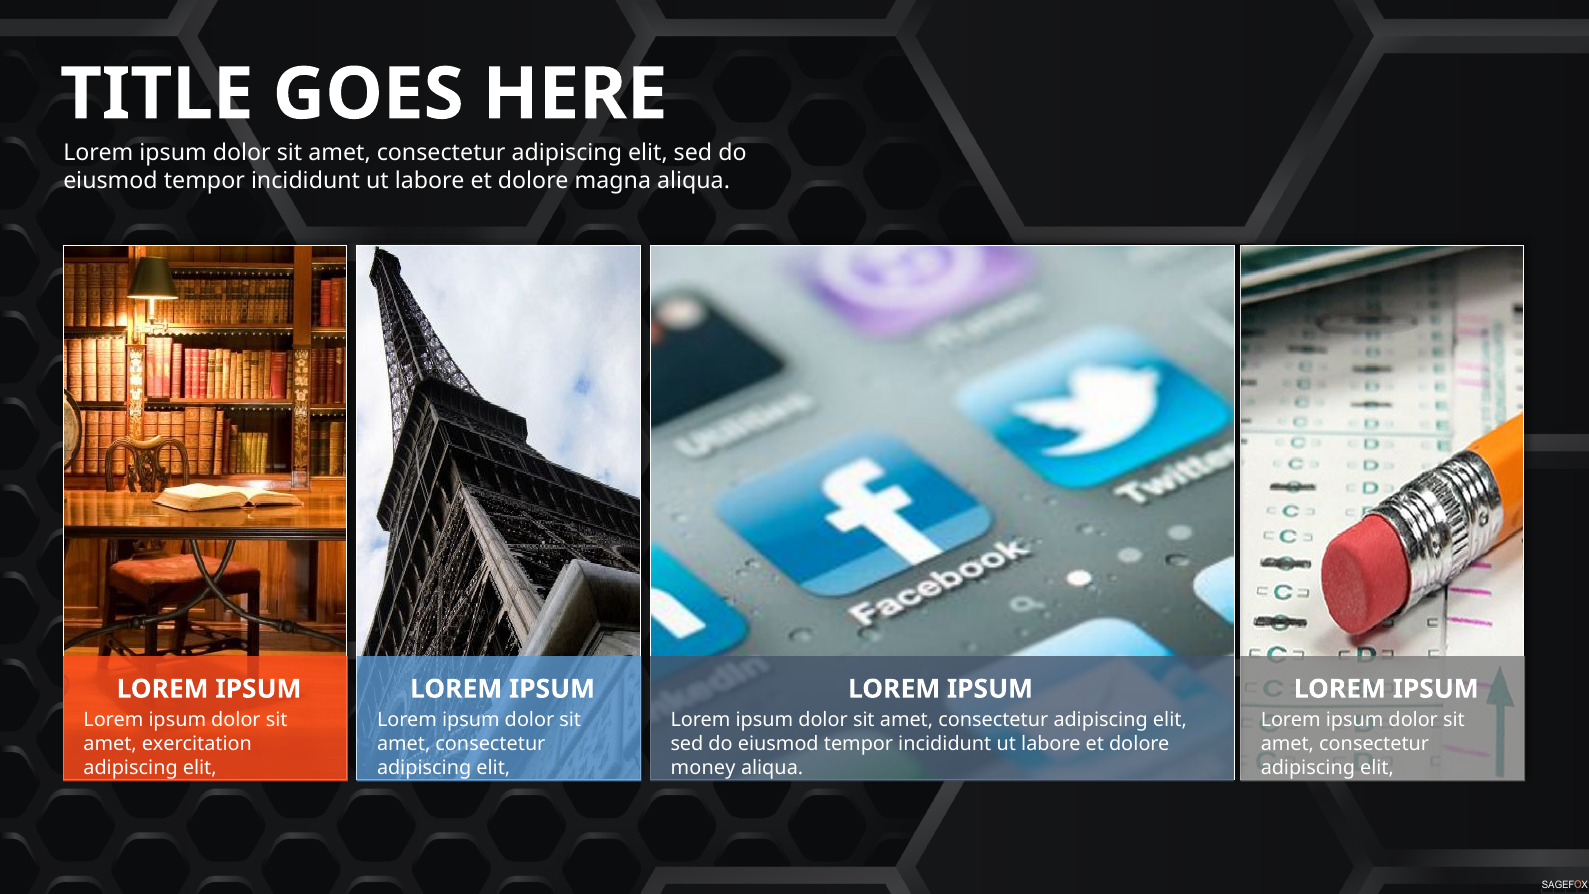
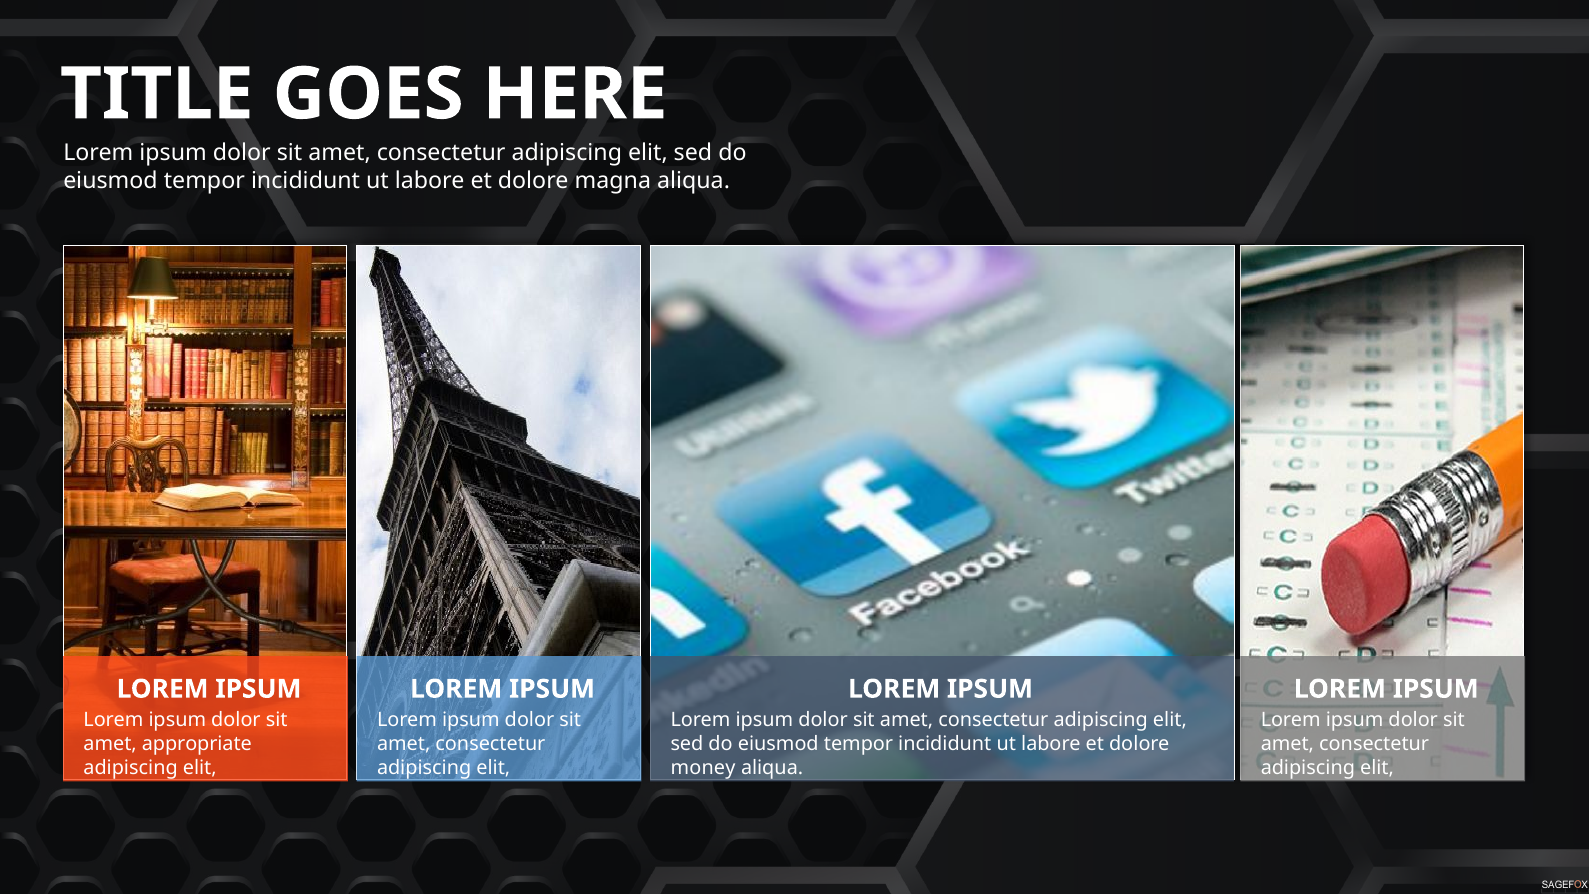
exercitation: exercitation -> appropriate
